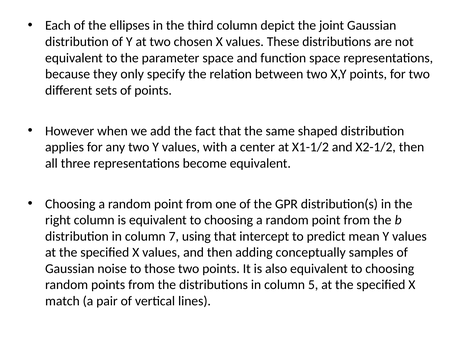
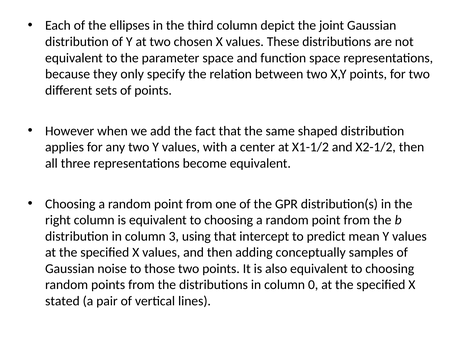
7: 7 -> 3
5: 5 -> 0
match: match -> stated
